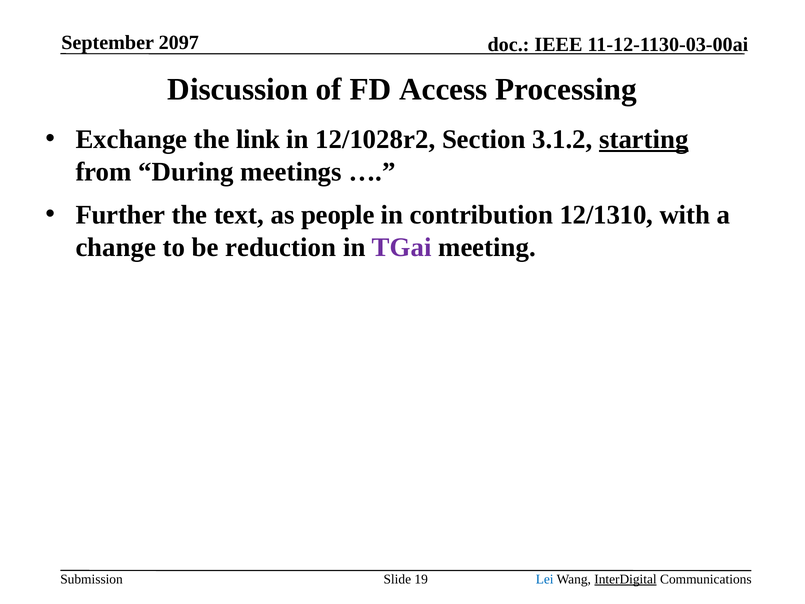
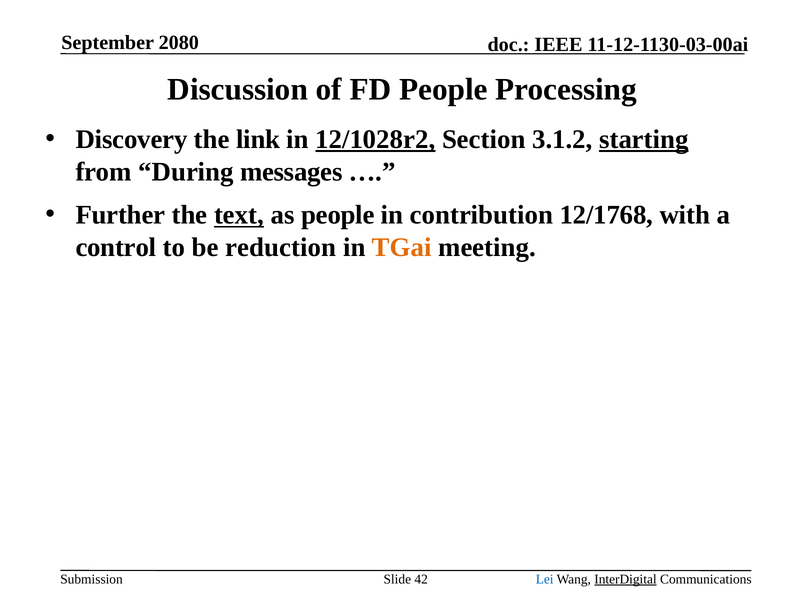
2097: 2097 -> 2080
FD Access: Access -> People
Exchange: Exchange -> Discovery
12/1028r2 underline: none -> present
meetings: meetings -> messages
text underline: none -> present
12/1310: 12/1310 -> 12/1768
change: change -> control
TGai colour: purple -> orange
19: 19 -> 42
